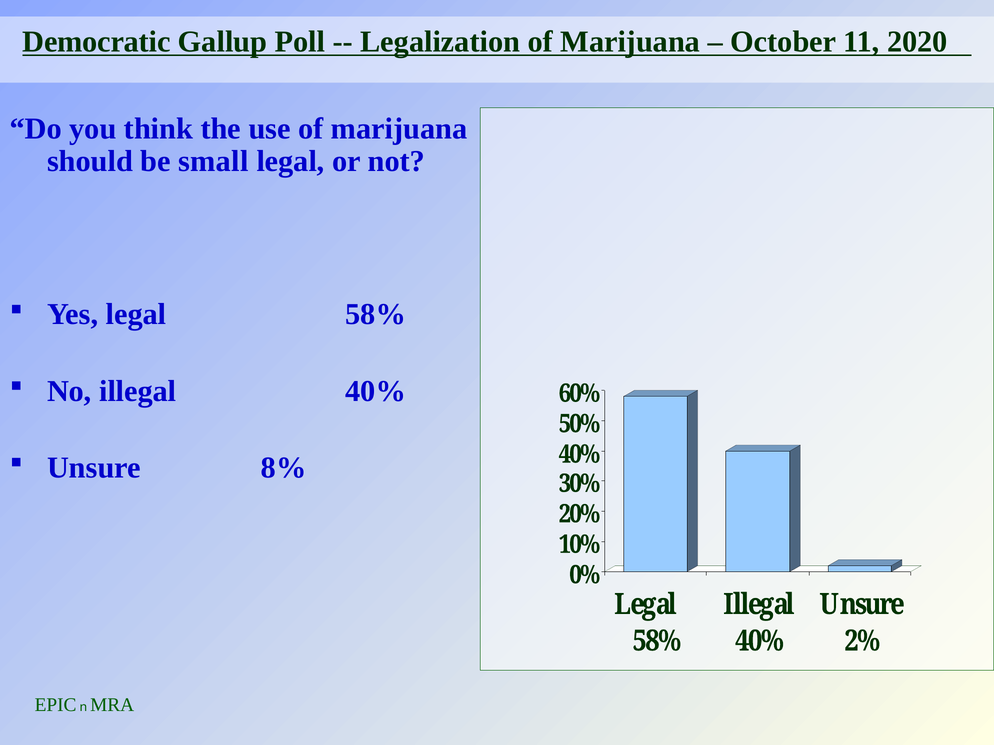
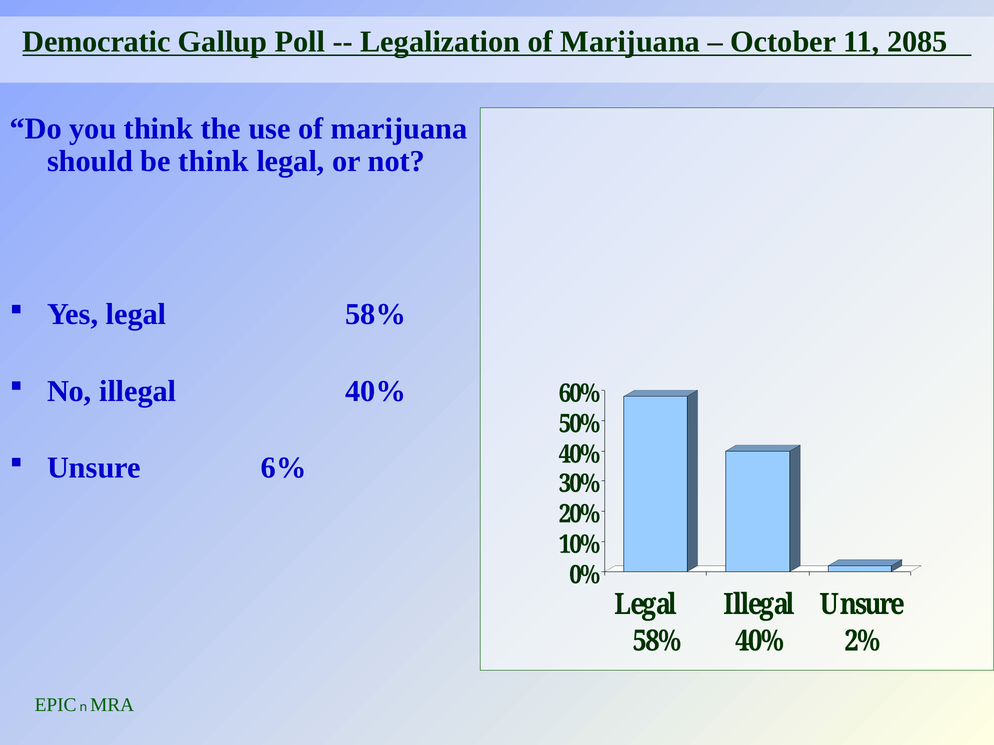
2020: 2020 -> 2085
be small: small -> think
8%: 8% -> 6%
